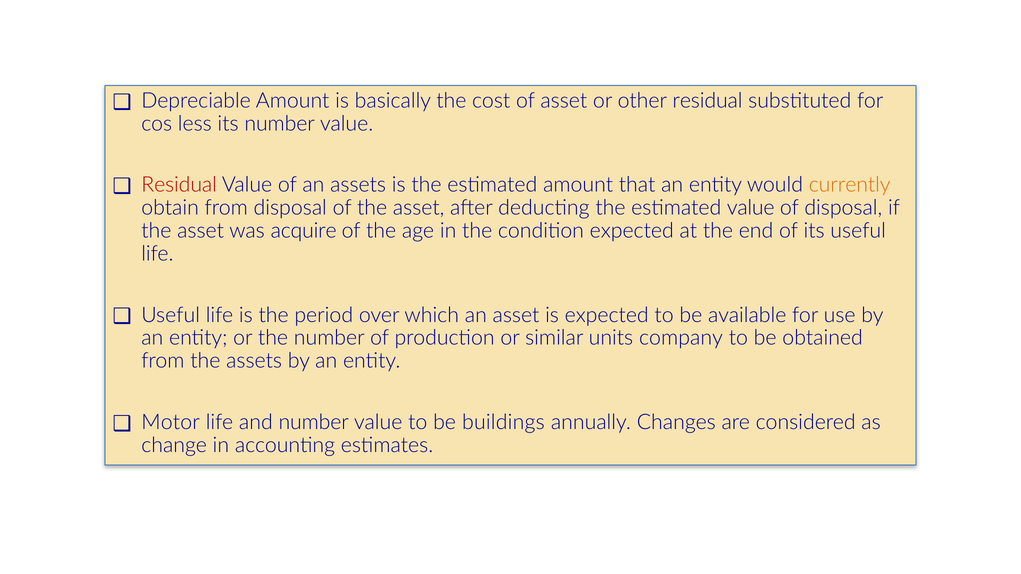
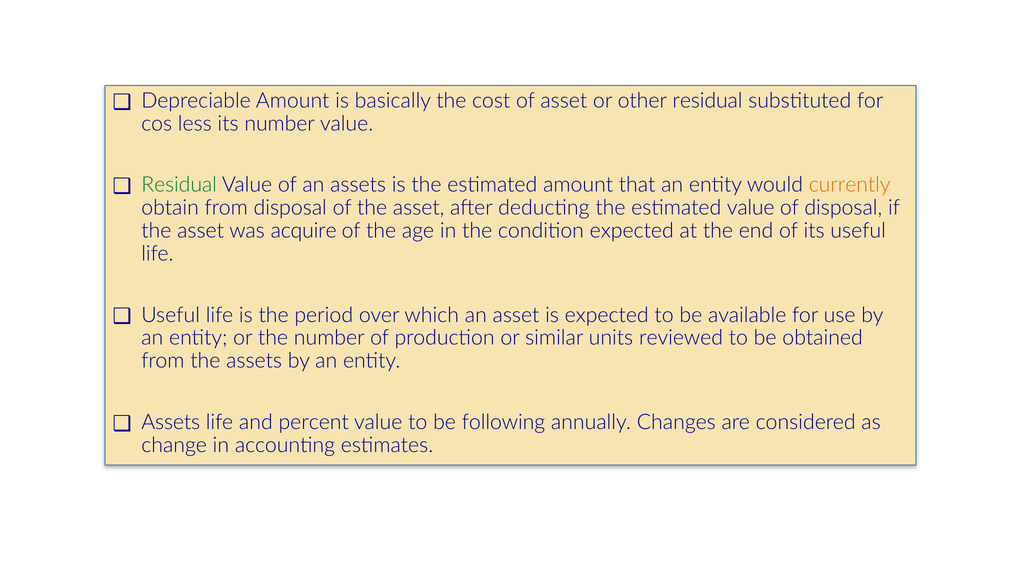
Residual at (179, 185) colour: red -> green
company: company -> reviewed
Motor at (171, 422): Motor -> Assets
and number: number -> percent
buildings: buildings -> following
